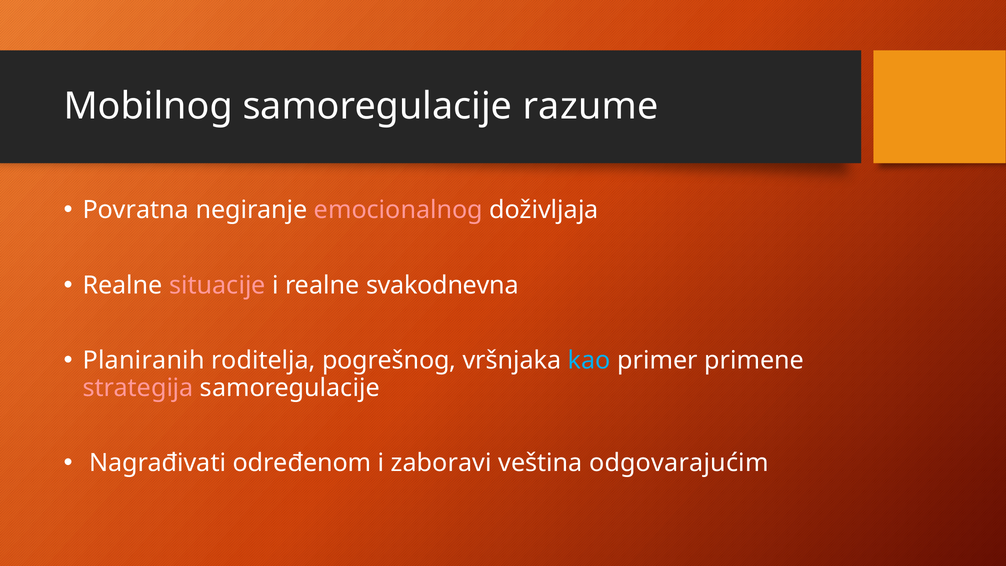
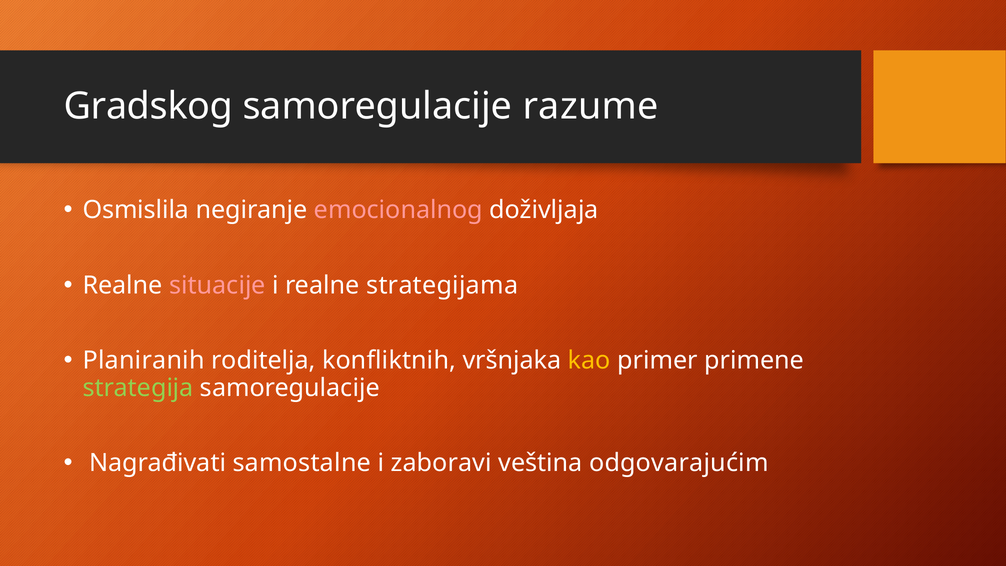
Mobilnog: Mobilnog -> Gradskog
Povratna: Povratna -> Osmislila
svakodnevna: svakodnevna -> strategijama
pogrešnog: pogrešnog -> konfliktnih
kao colour: light blue -> yellow
strategija colour: pink -> light green
određenom: određenom -> samostalne
